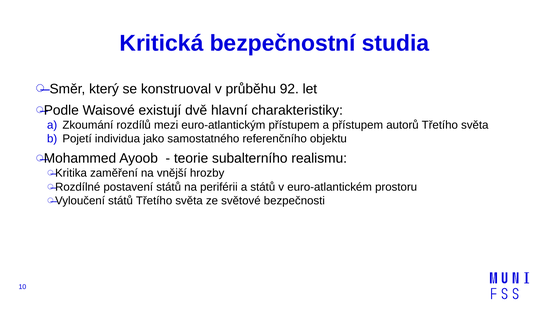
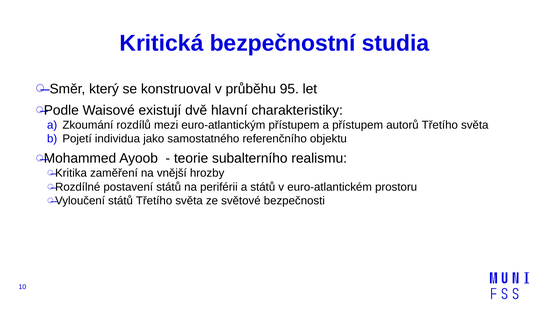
92: 92 -> 95
